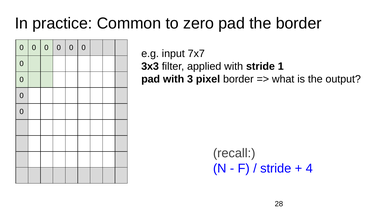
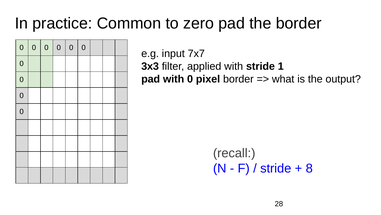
with 3: 3 -> 0
4: 4 -> 8
